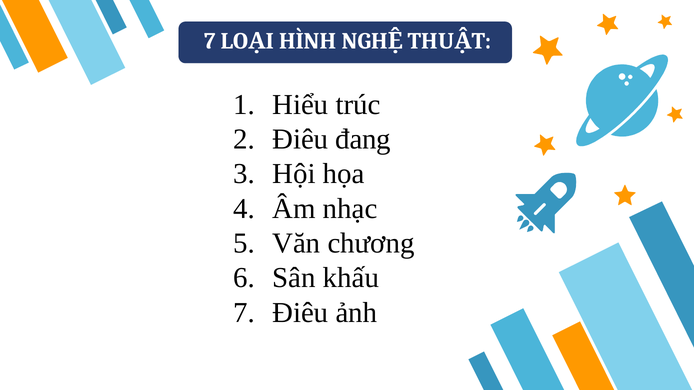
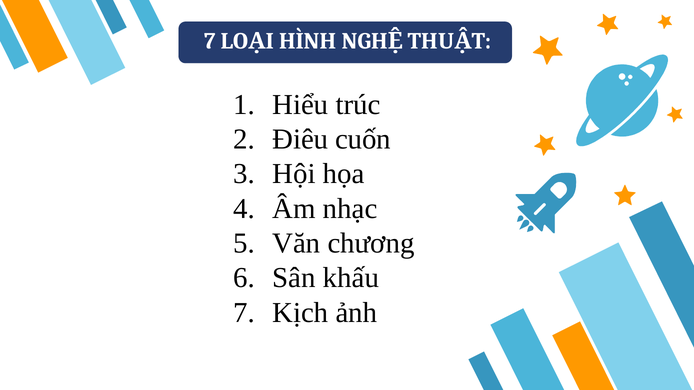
đang: đang -> cuốn
7 Điêu: Điêu -> Kịch
